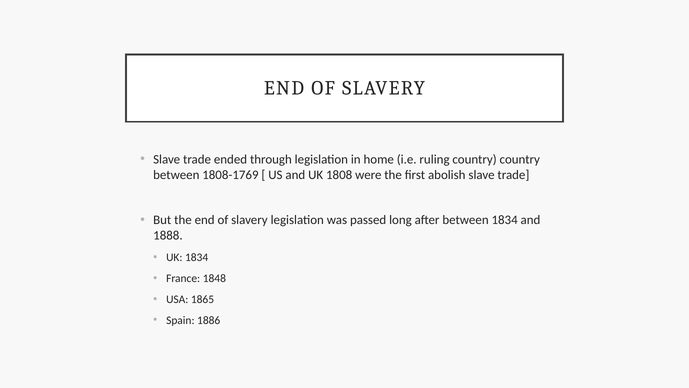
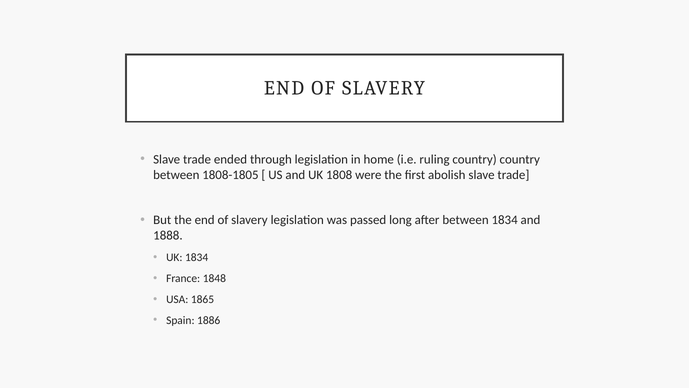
1808-1769: 1808-1769 -> 1808-1805
